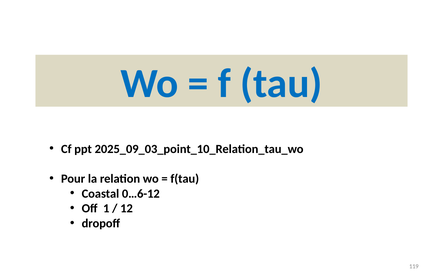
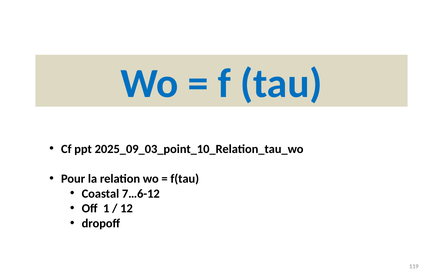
0…6-12: 0…6-12 -> 7…6-12
